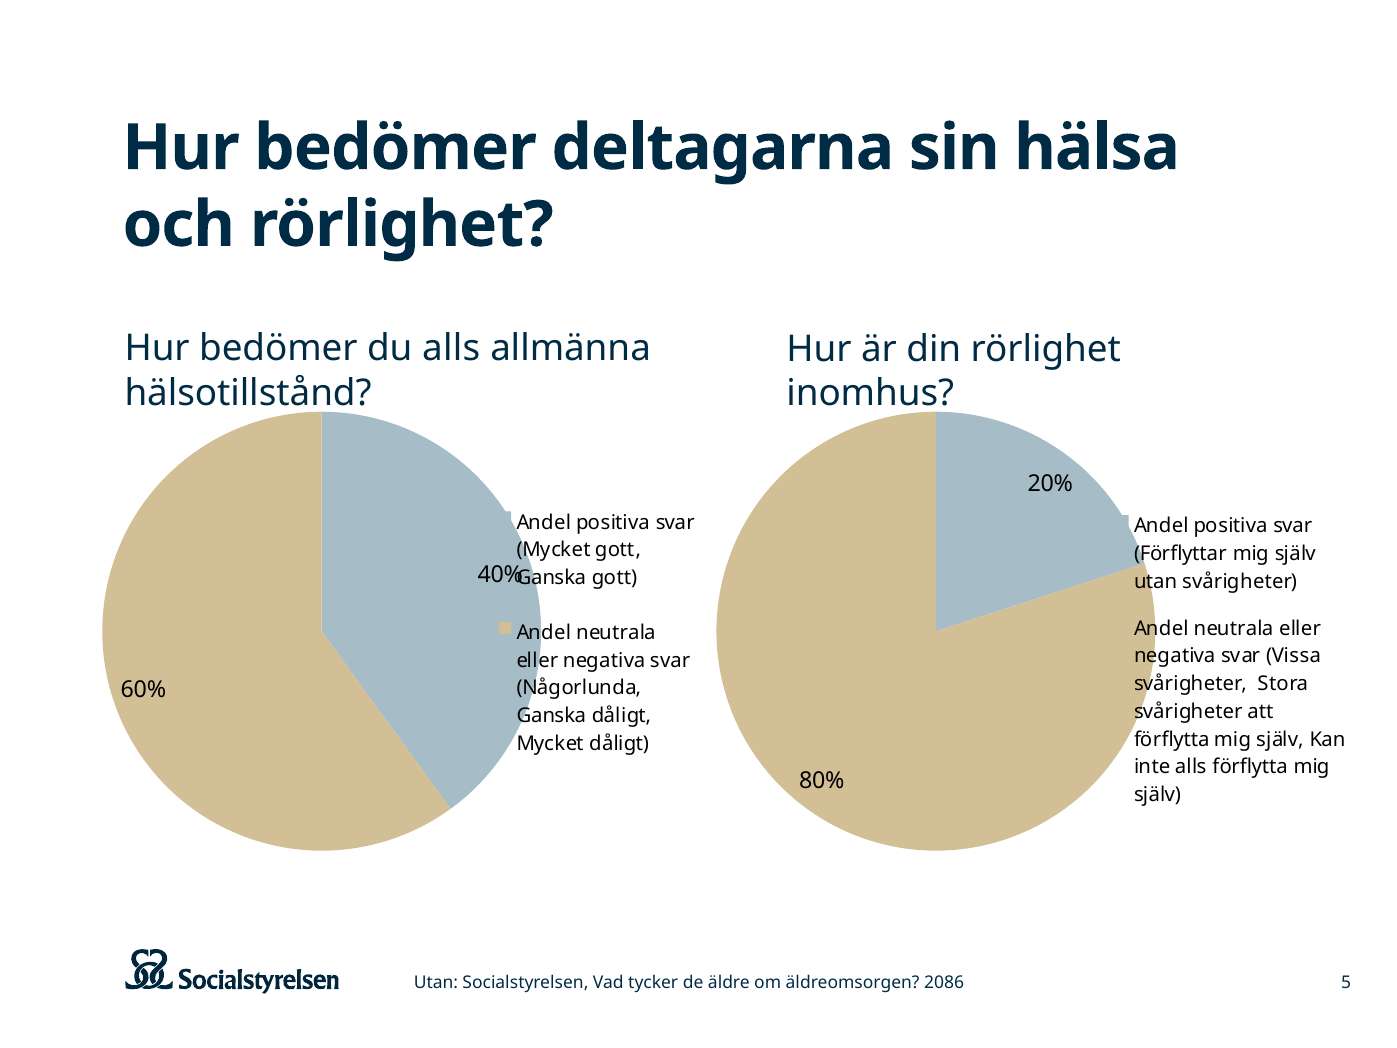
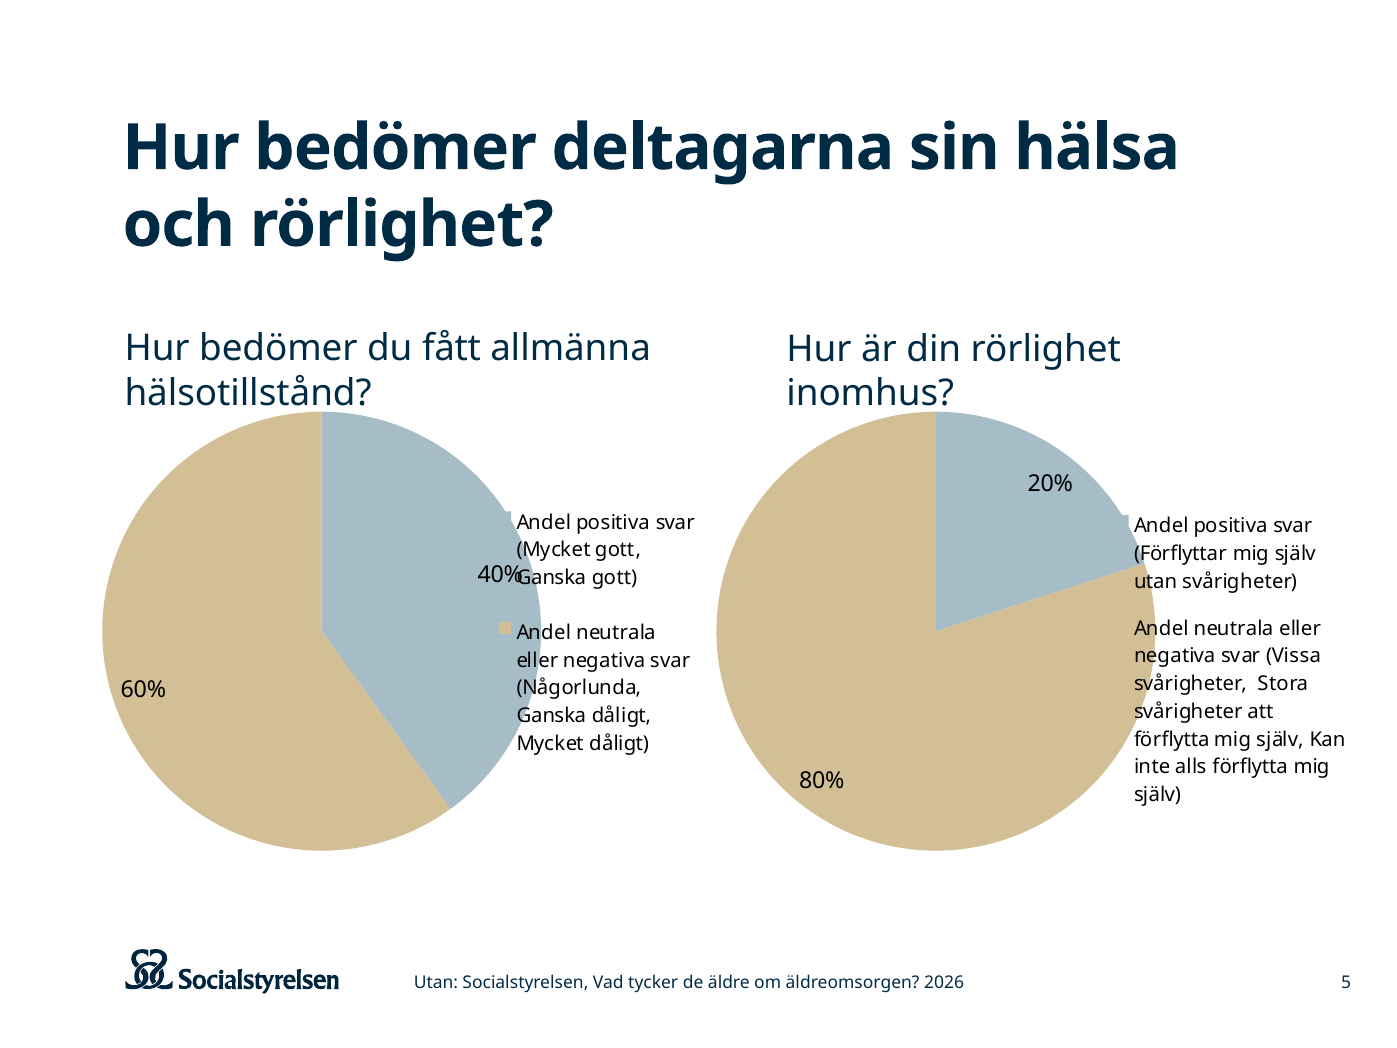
du alls: alls -> fått
2086: 2086 -> 2026
